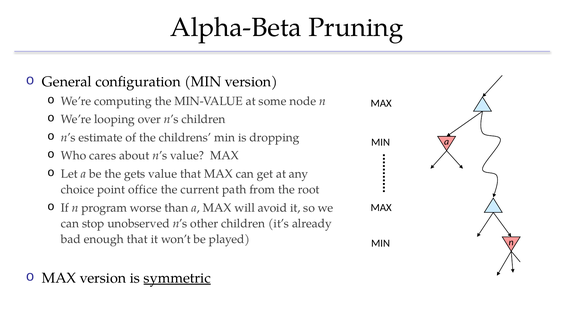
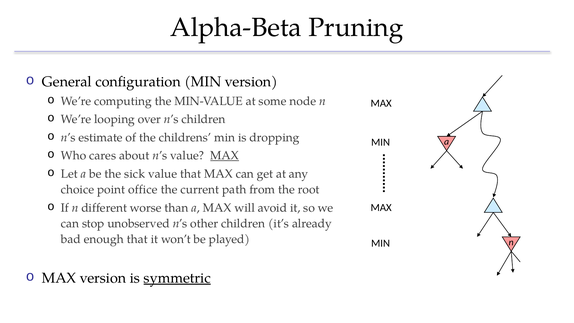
MAX at (225, 156) underline: none -> present
gets: gets -> sick
program: program -> different
